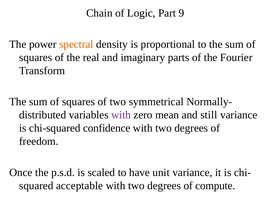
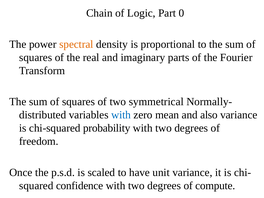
9: 9 -> 0
with at (121, 115) colour: purple -> blue
still: still -> also
confidence: confidence -> probability
acceptable: acceptable -> confidence
